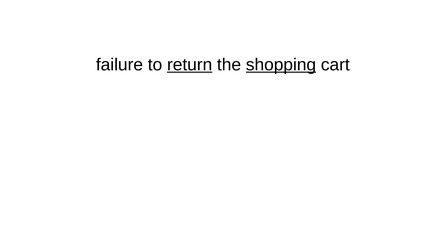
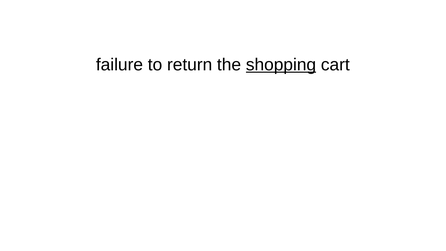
return underline: present -> none
